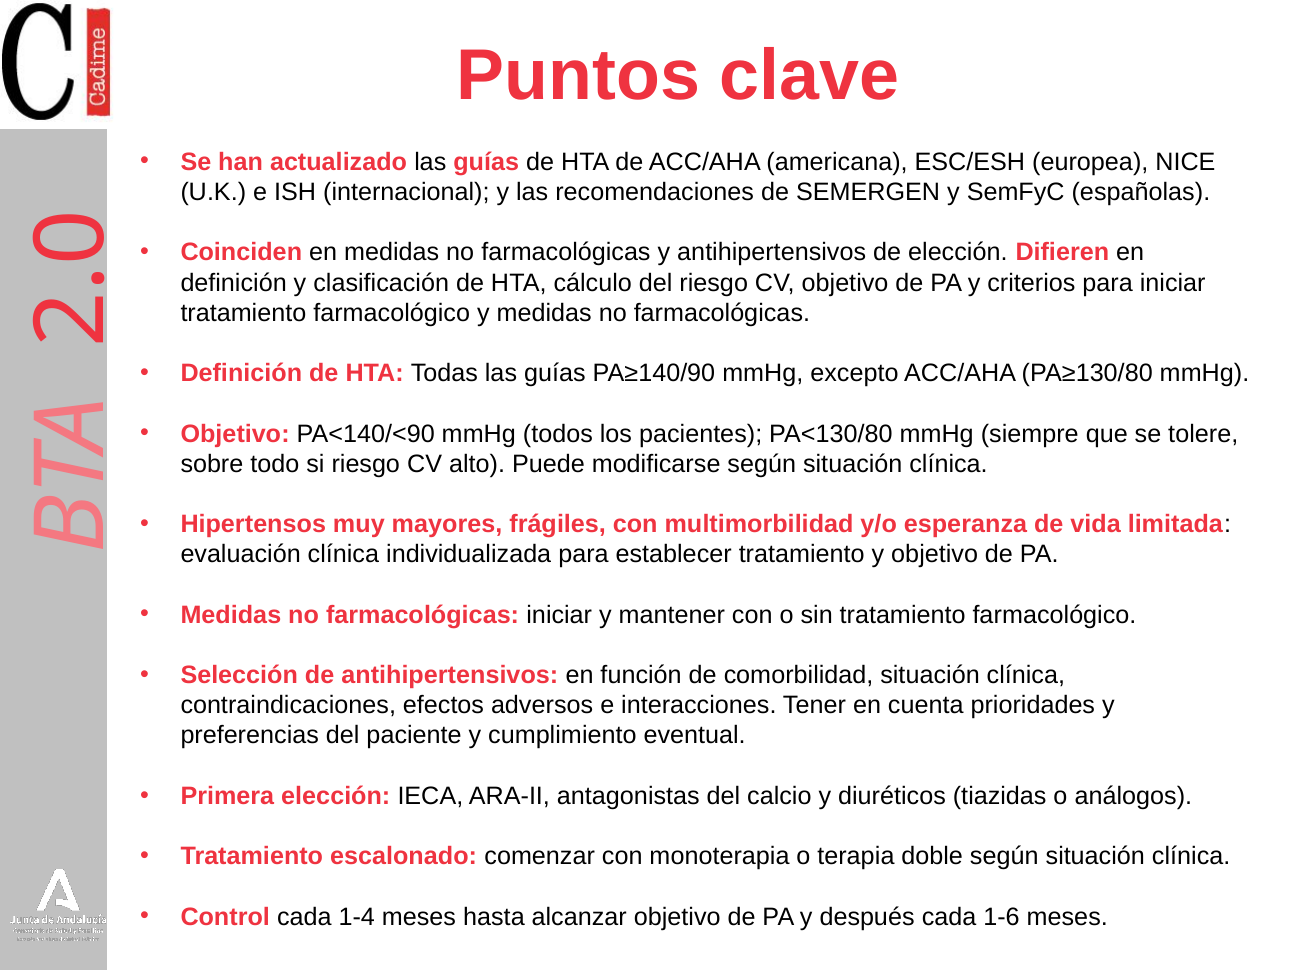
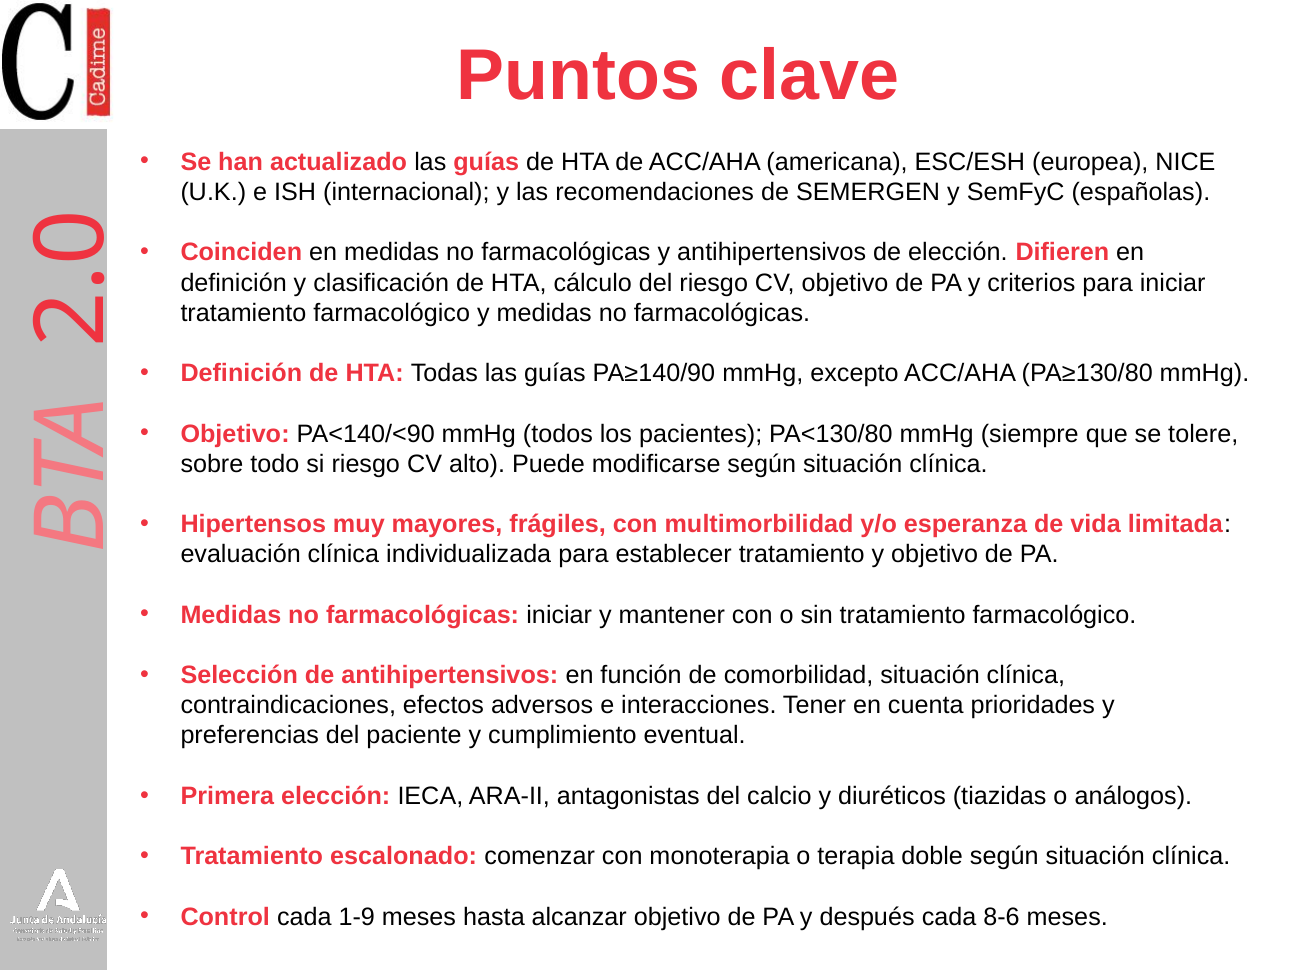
1-4: 1-4 -> 1-9
1-6: 1-6 -> 8-6
